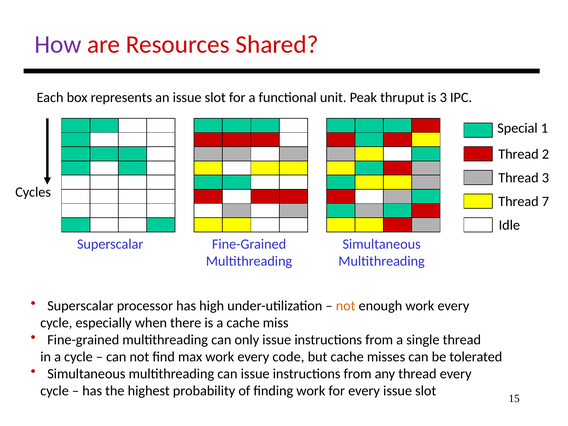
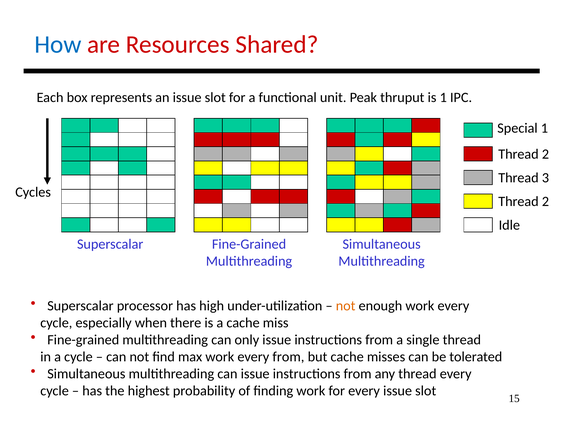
How colour: purple -> blue
is 3: 3 -> 1
7 at (545, 202): 7 -> 2
every code: code -> from
